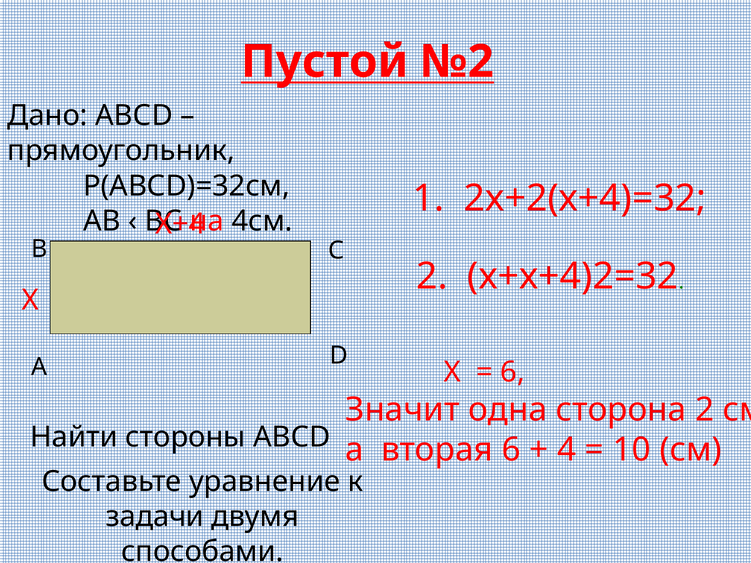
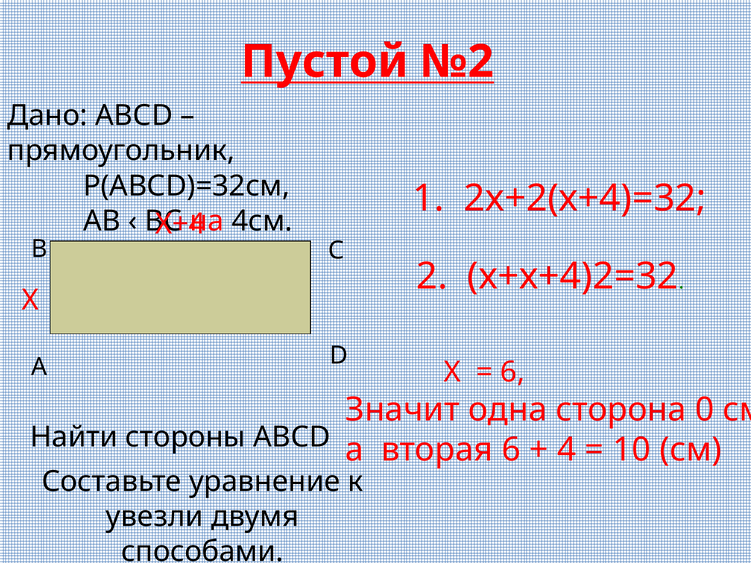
сторона 2: 2 -> 0
задачи: задачи -> увезли
